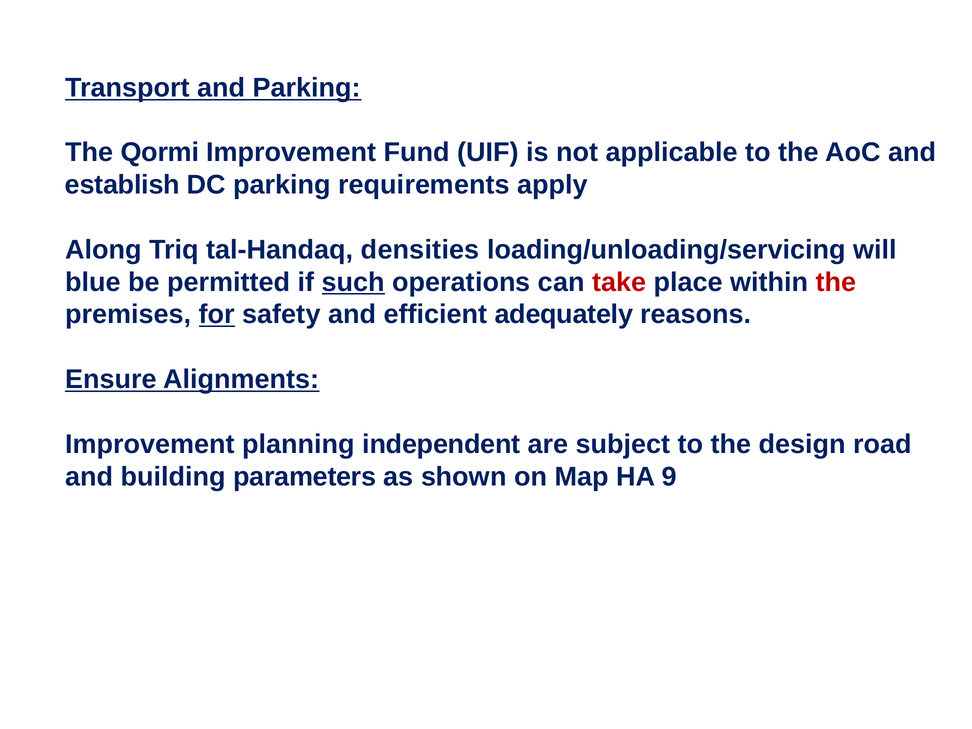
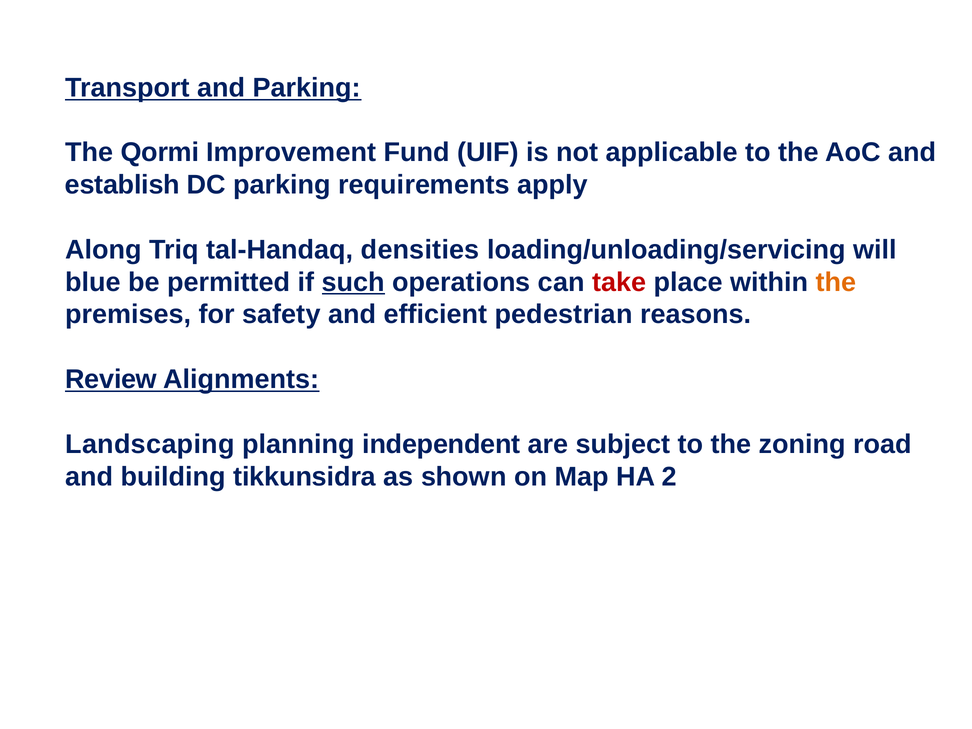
the at (836, 282) colour: red -> orange
for underline: present -> none
adequately: adequately -> pedestrian
Ensure: Ensure -> Review
Improvement at (150, 444): Improvement -> Landscaping
design: design -> zoning
parameters: parameters -> tikkunsidra
9: 9 -> 2
